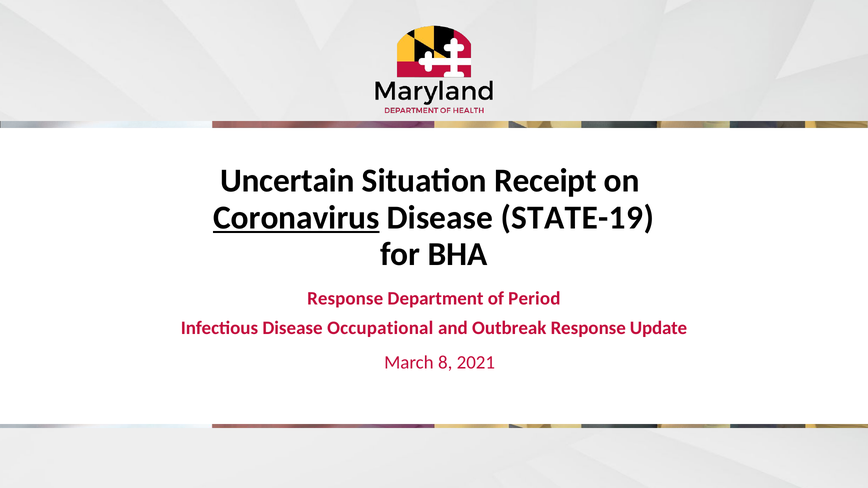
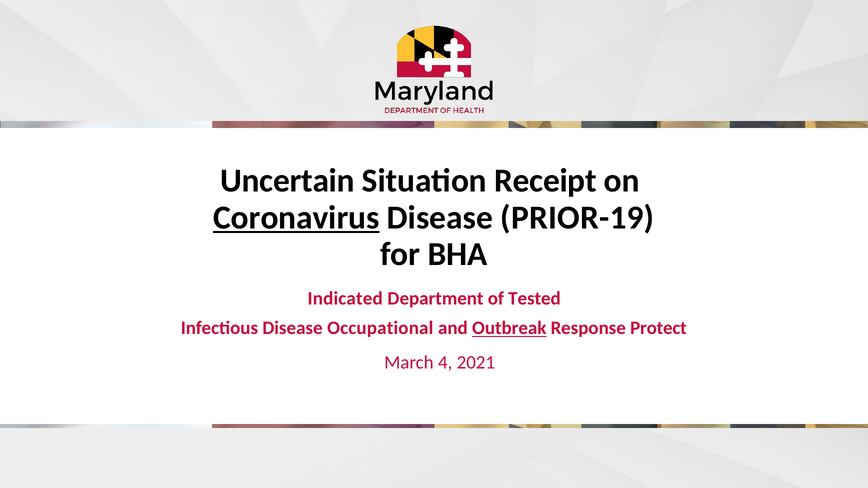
STATE-19: STATE-19 -> PRIOR-19
Response at (345, 298): Response -> Indicated
Period: Period -> Tested
Outbreak underline: none -> present
Update: Update -> Protect
8: 8 -> 4
